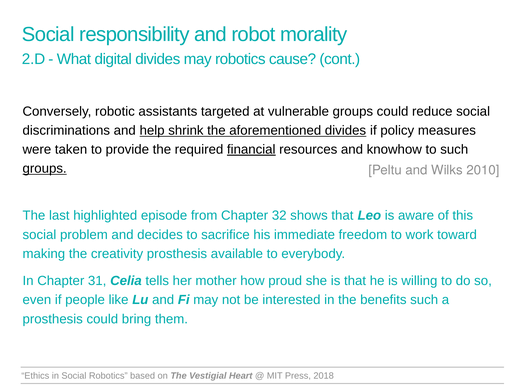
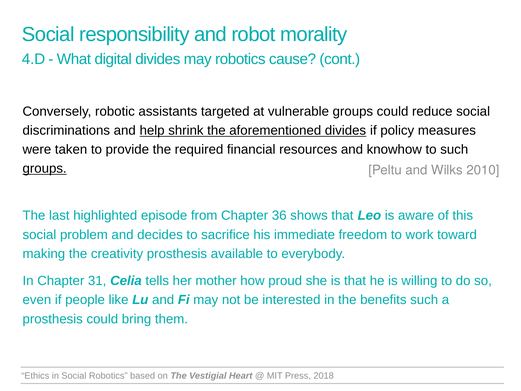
2.D: 2.D -> 4.D
financial underline: present -> none
32: 32 -> 36
